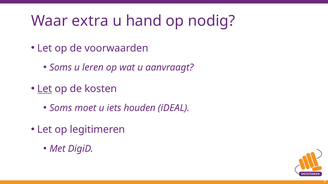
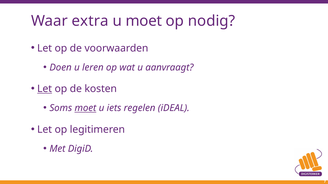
u hand: hand -> moet
Soms at (61, 68): Soms -> Doen
moet at (85, 108) underline: none -> present
houden: houden -> regelen
